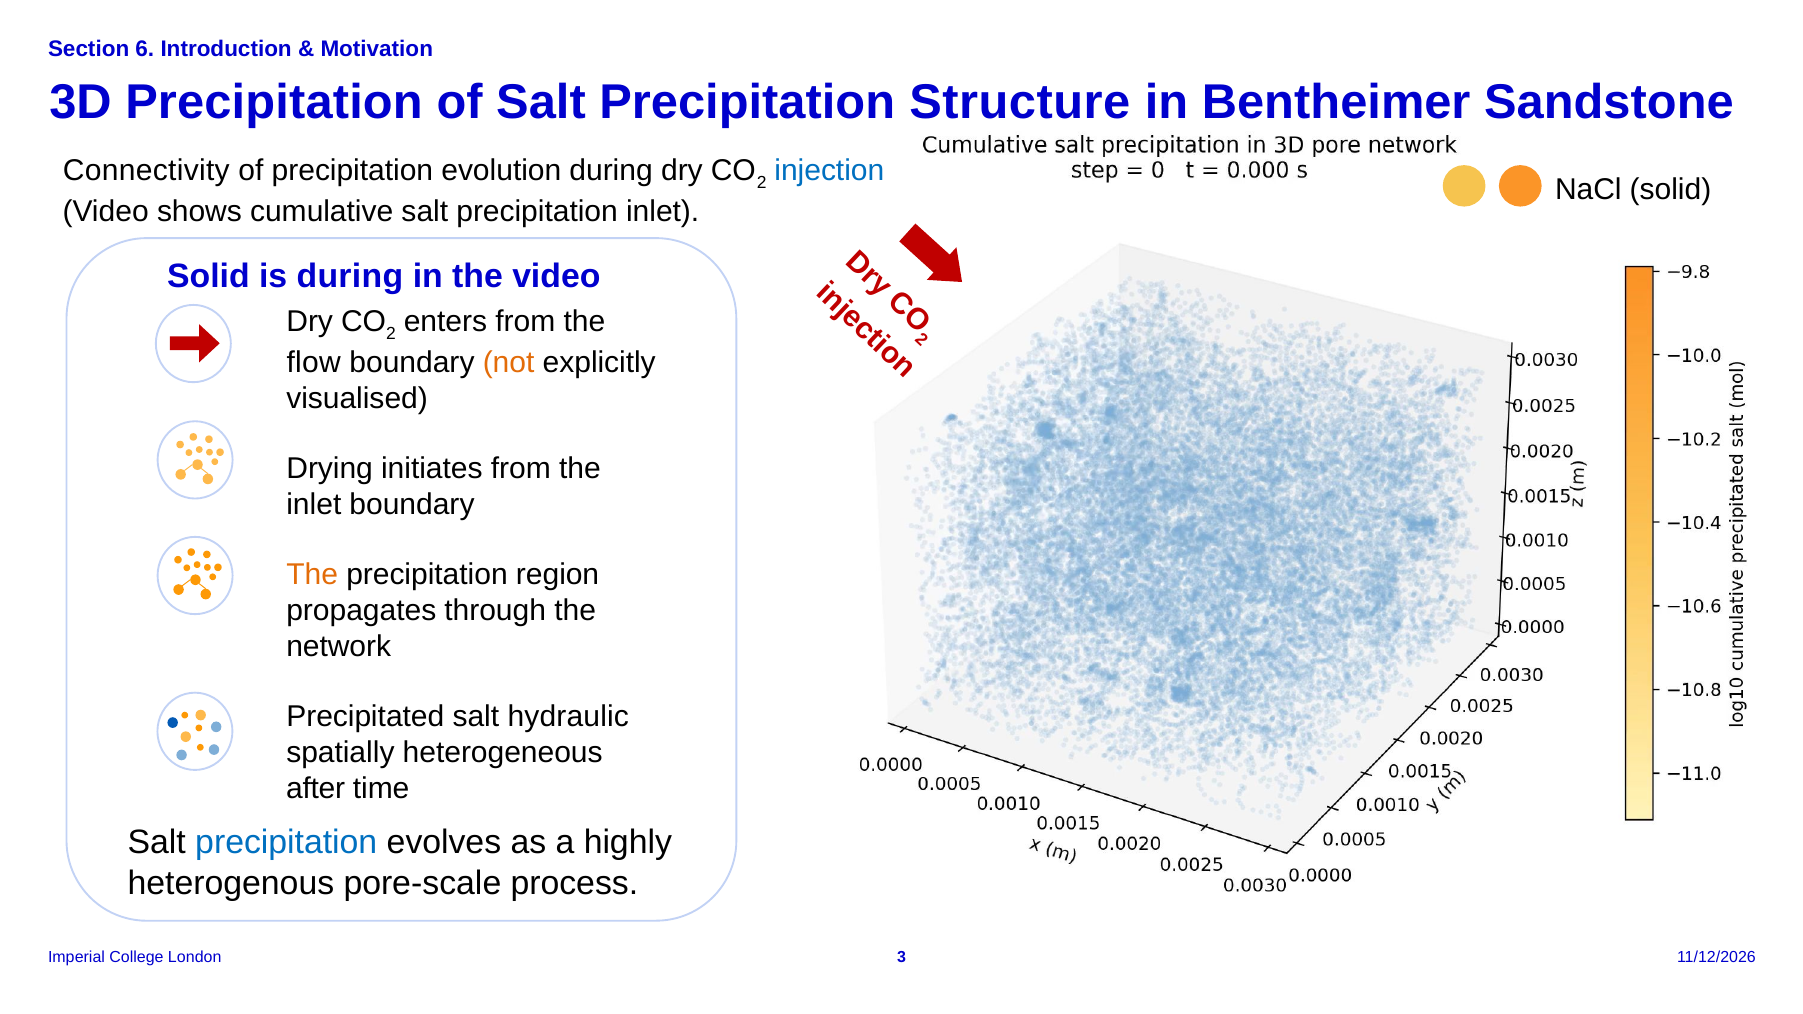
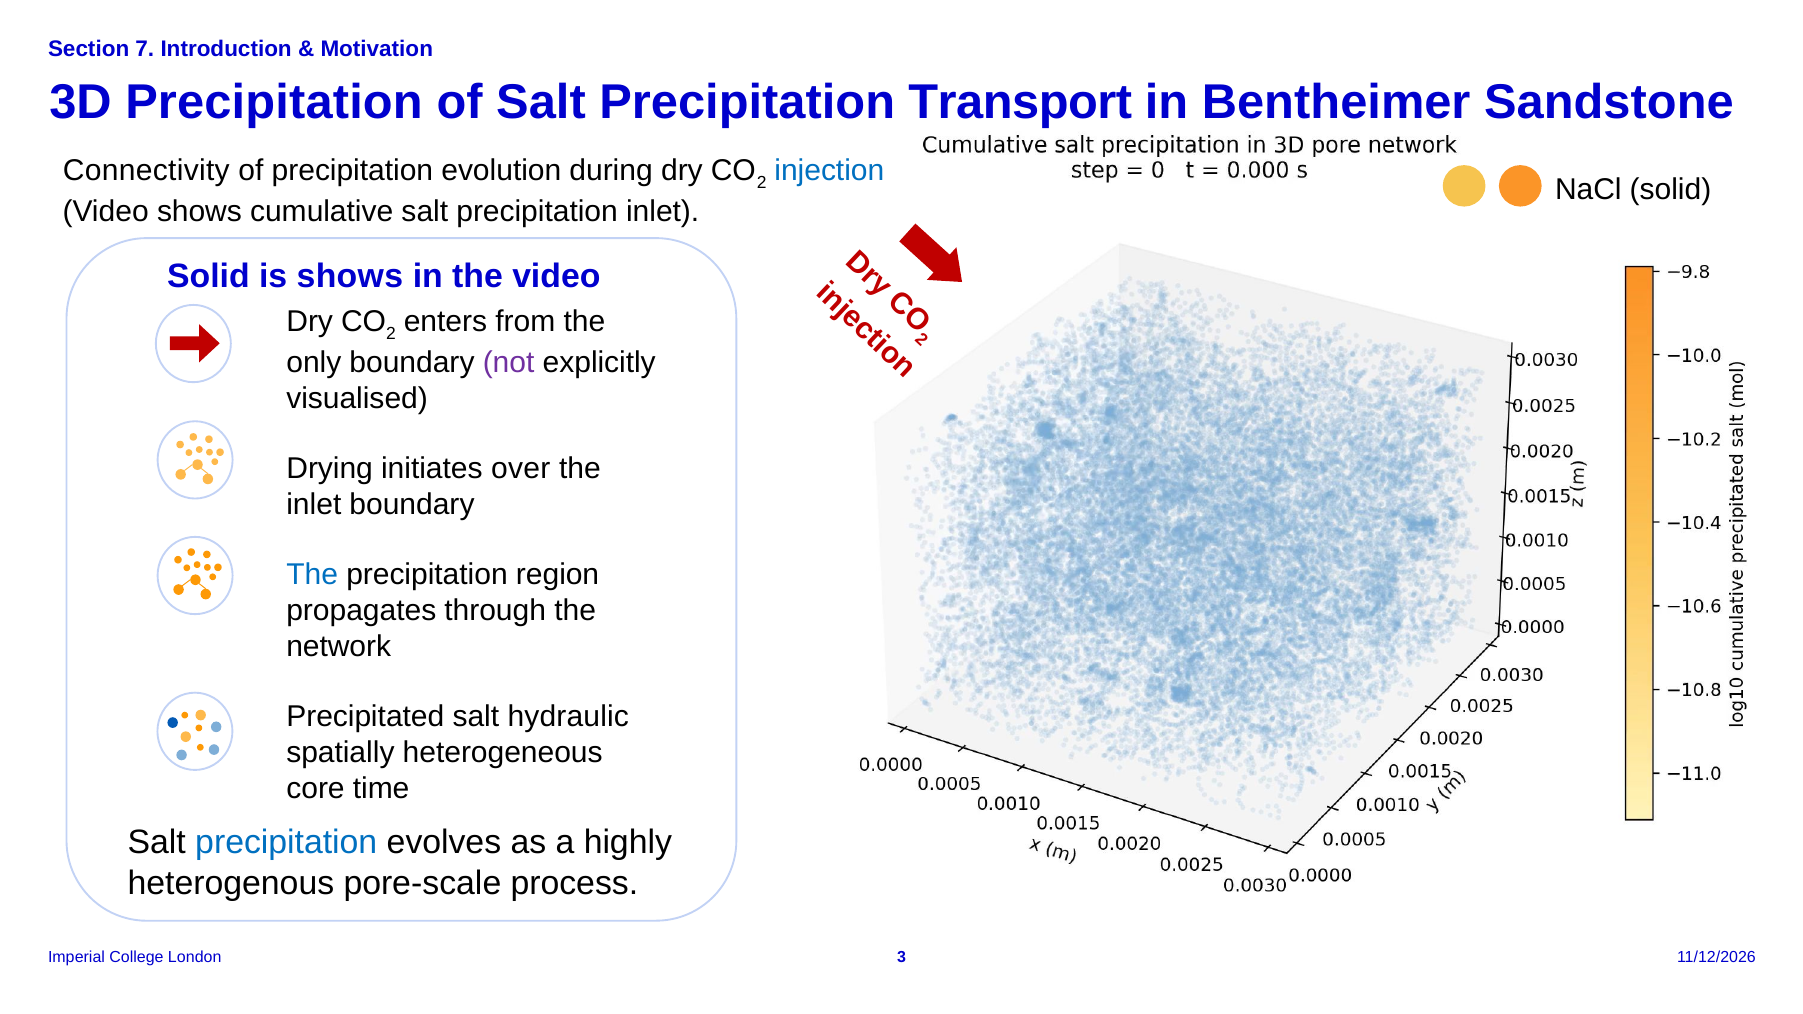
6: 6 -> 7
Structure: Structure -> Transport
is during: during -> shows
flow: flow -> only
not colour: orange -> purple
initiates from: from -> over
The at (312, 575) colour: orange -> blue
after: after -> core
